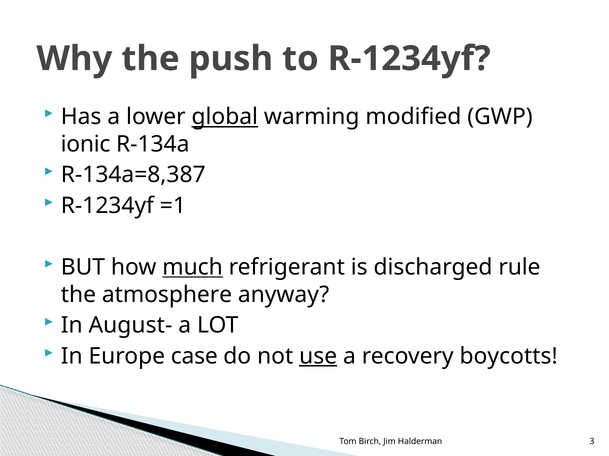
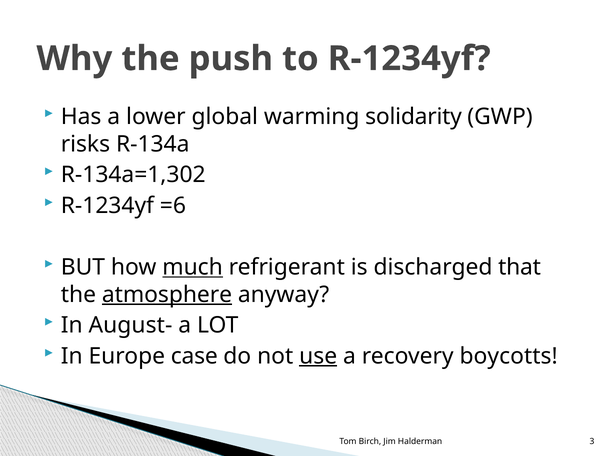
global underline: present -> none
modified: modified -> solidarity
ionic: ionic -> risks
R-134a=8,387: R-134a=8,387 -> R-134a=1,302
=1: =1 -> =6
rule: rule -> that
atmosphere underline: none -> present
